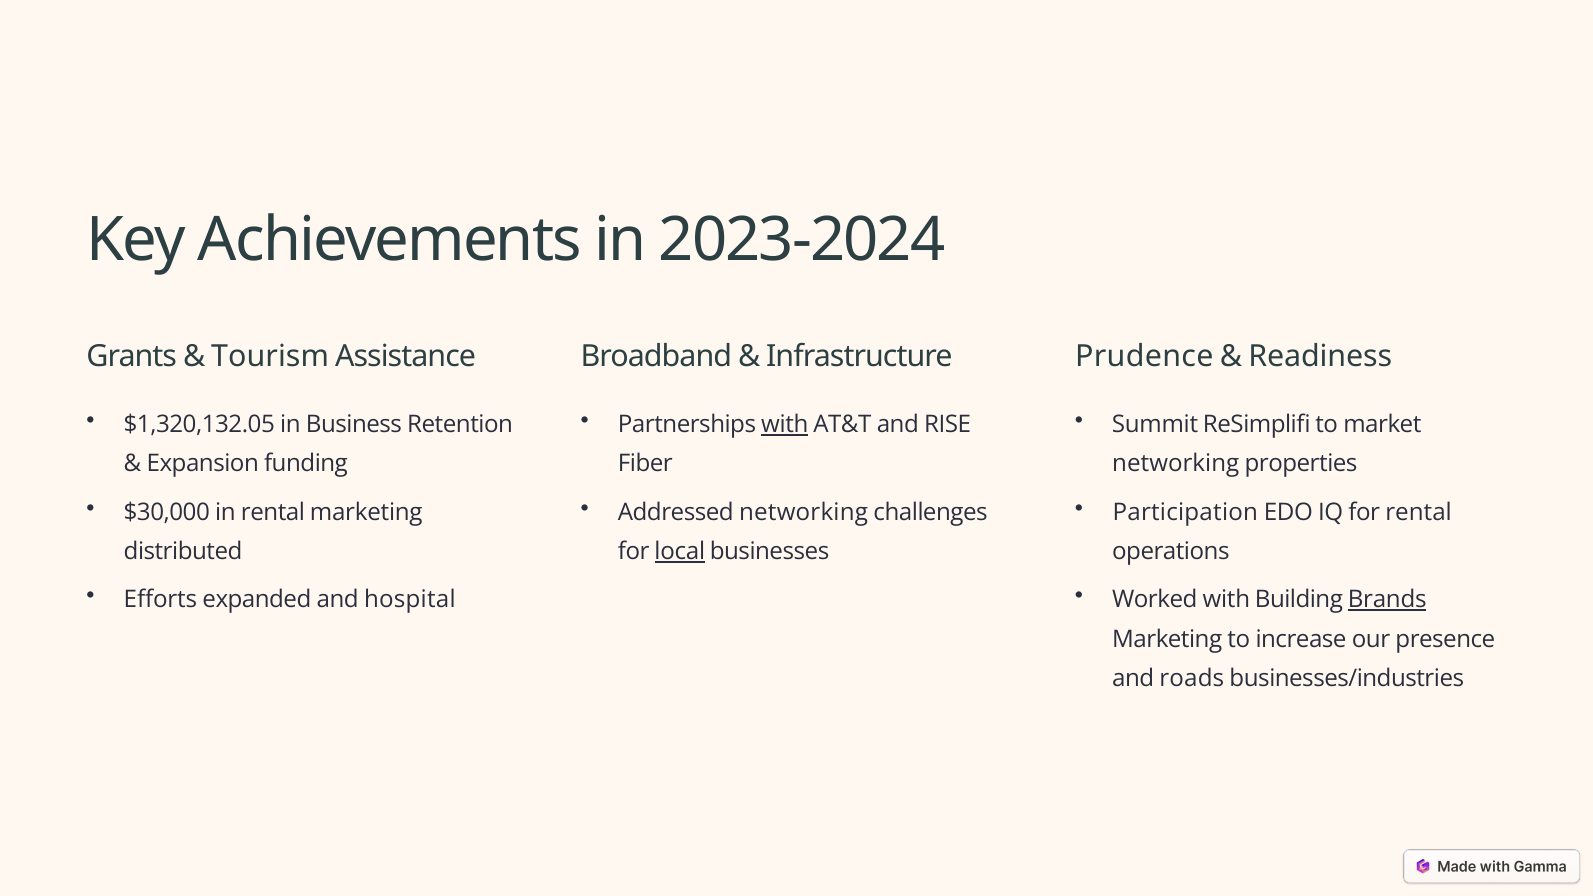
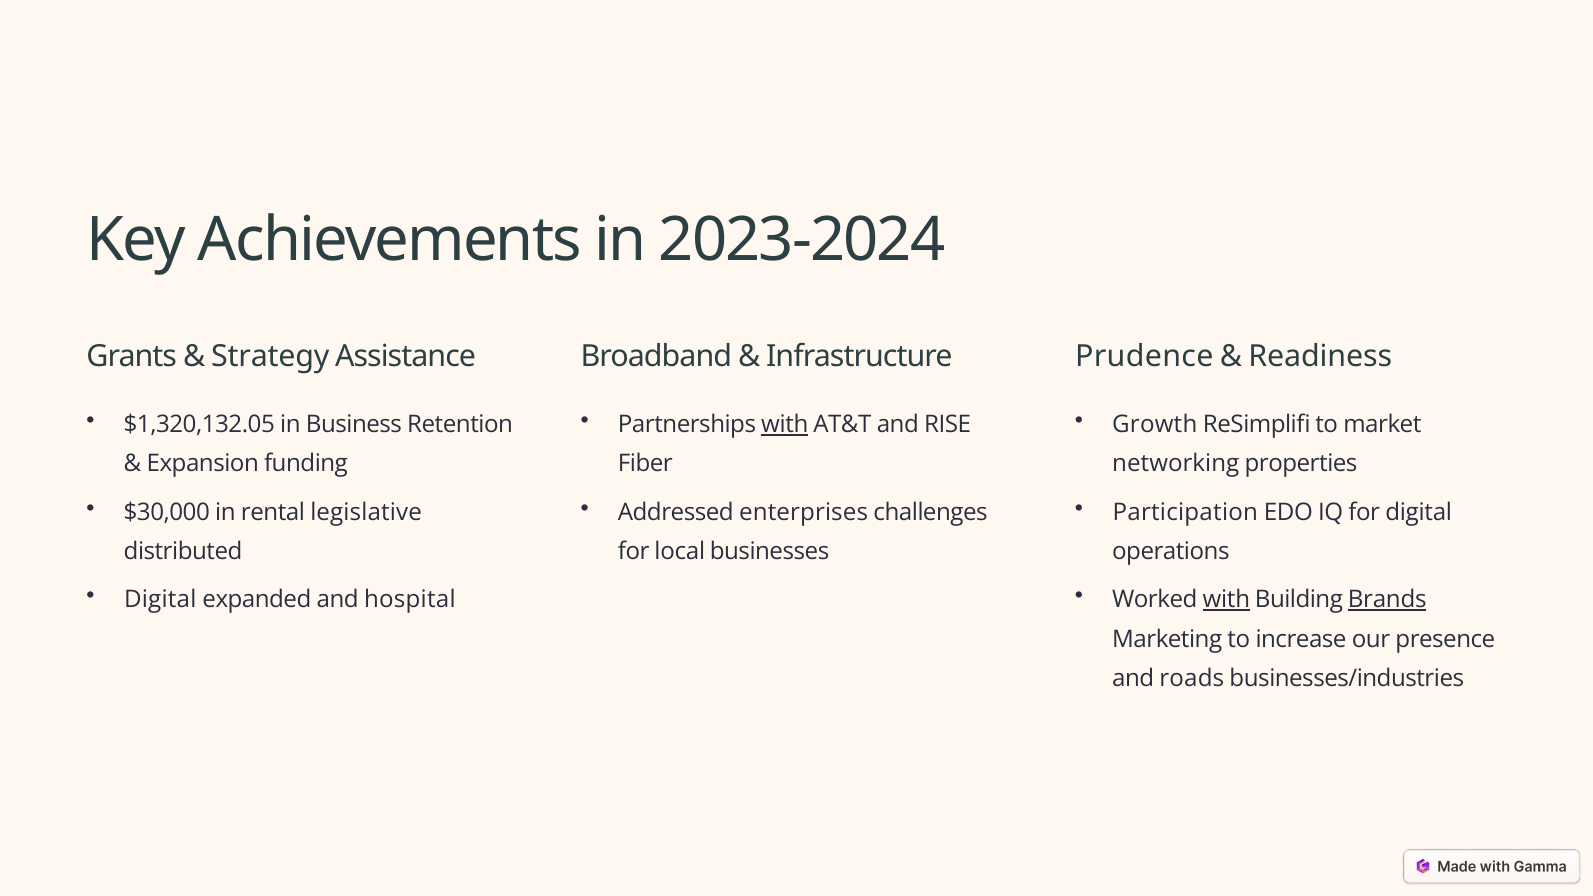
Tourism: Tourism -> Strategy
Summit: Summit -> Growth
rental marketing: marketing -> legislative
Addressed networking: networking -> enterprises
for rental: rental -> digital
local underline: present -> none
Efforts at (160, 600): Efforts -> Digital
with at (1226, 600) underline: none -> present
